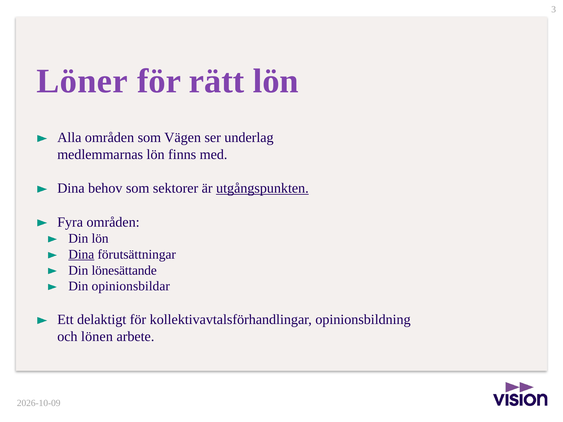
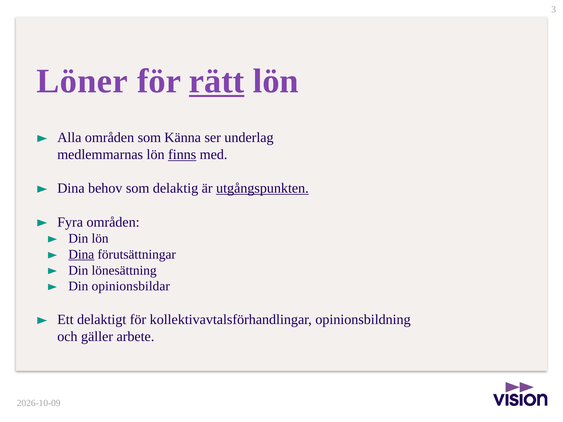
rätt underline: none -> present
Vägen: Vägen -> Känna
finns underline: none -> present
sektorer: sektorer -> delaktig
lönesättande: lönesättande -> lönesättning
lönen: lönen -> gäller
